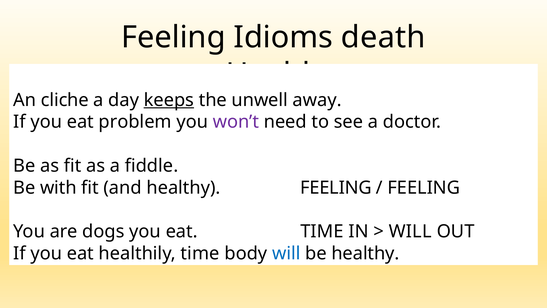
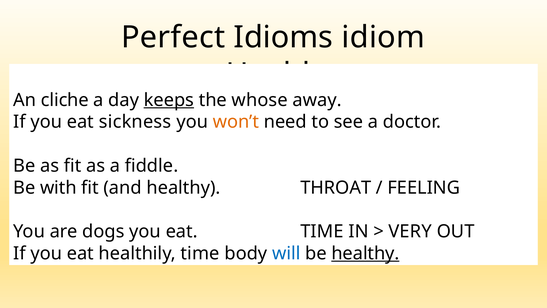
Feeling at (173, 37): Feeling -> Perfect
death: death -> idiom
unwell: unwell -> whose
problem: problem -> sickness
won’t colour: purple -> orange
healthy FEELING: FEELING -> THROAT
WILL at (410, 231): WILL -> VERY
healthy at (365, 253) underline: none -> present
